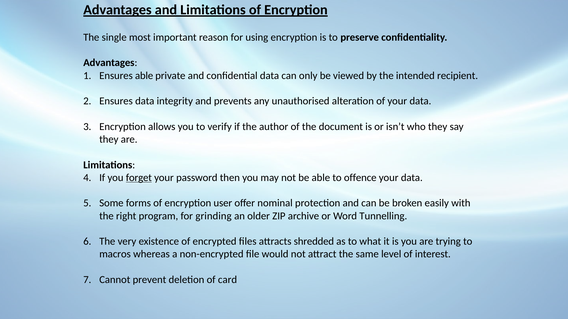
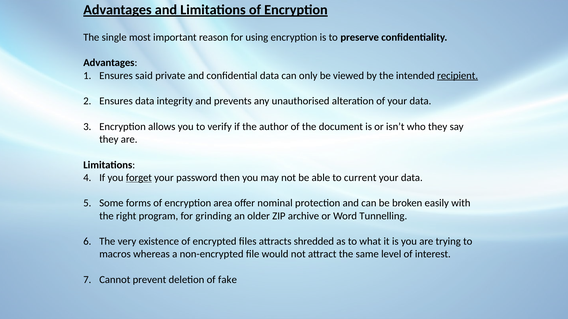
Ensures able: able -> said
recipient underline: none -> present
offence: offence -> current
user: user -> area
card: card -> fake
